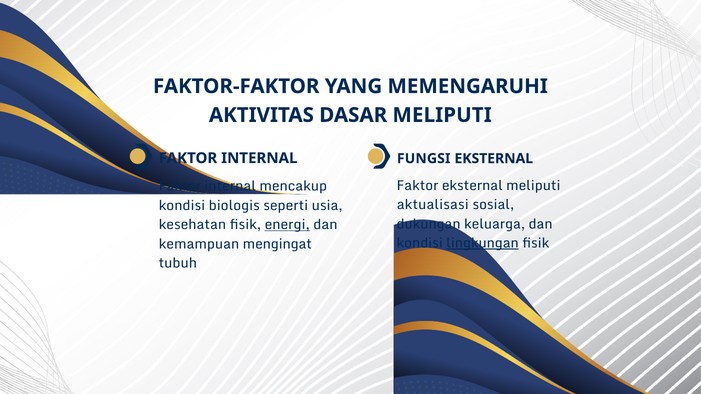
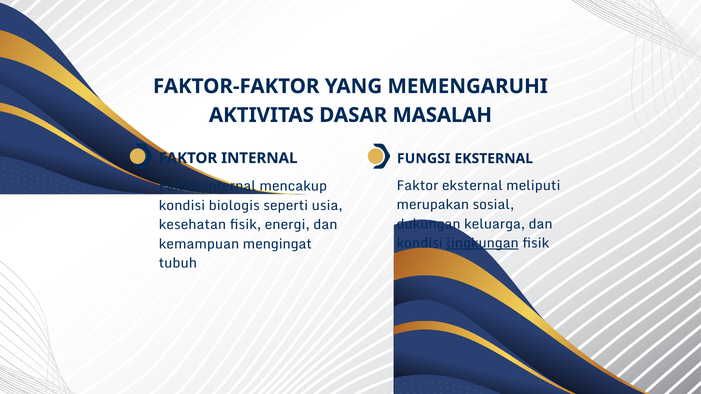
DASAR MELIPUTI: MELIPUTI -> MASALAH
aktualisasi: aktualisasi -> merupakan
energi underline: present -> none
